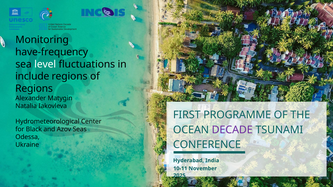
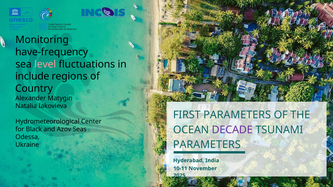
level colour: white -> pink
Regions at (34, 89): Regions -> Country
FIRST PROGRAMME: PROGRAMME -> PARAMETERS
CONFERENCE at (207, 145): CONFERENCE -> PARAMETERS
